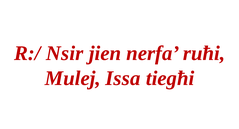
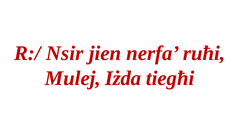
Issa: Issa -> Iżda
